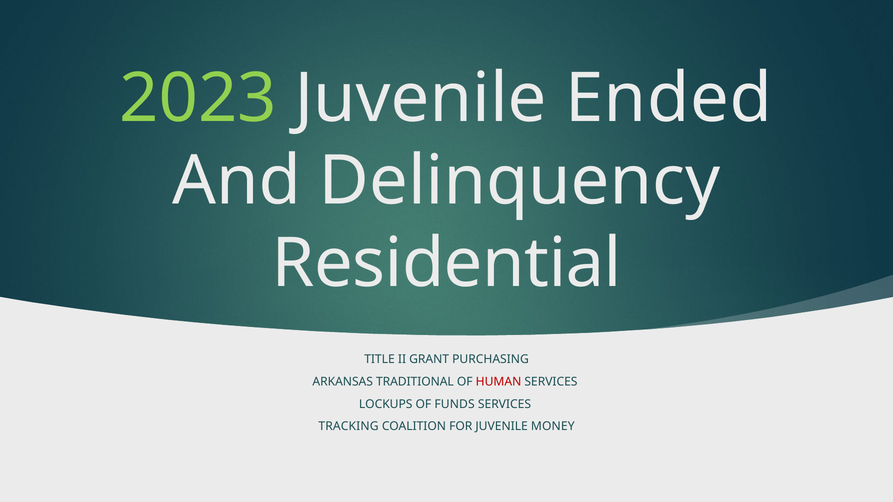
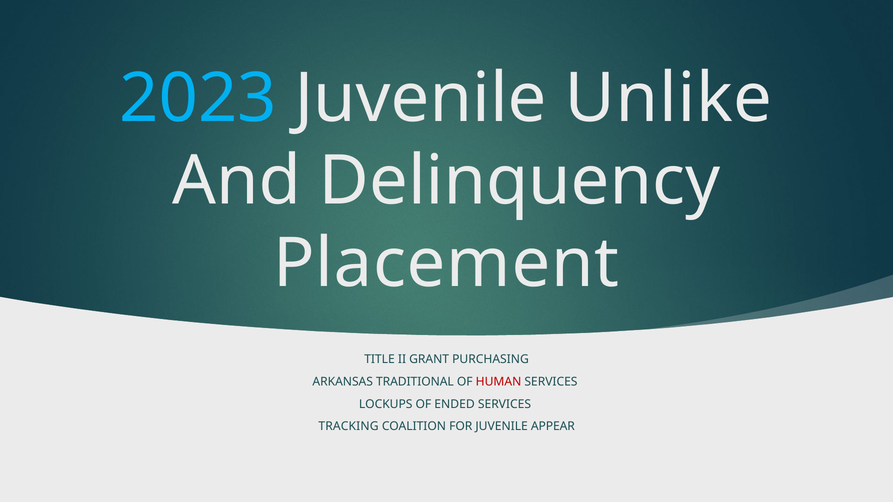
2023 colour: light green -> light blue
Ended: Ended -> Unlike
Residential: Residential -> Placement
FUNDS: FUNDS -> ENDED
MONEY: MONEY -> APPEAR
